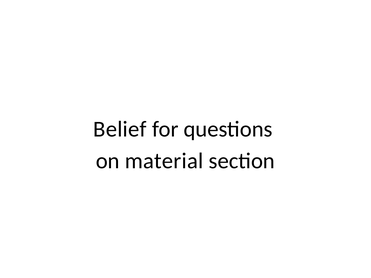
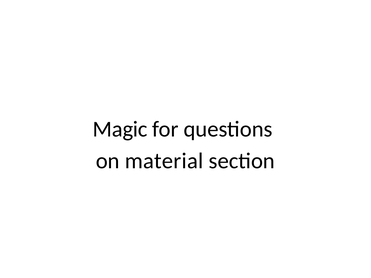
Belief: Belief -> Magic
